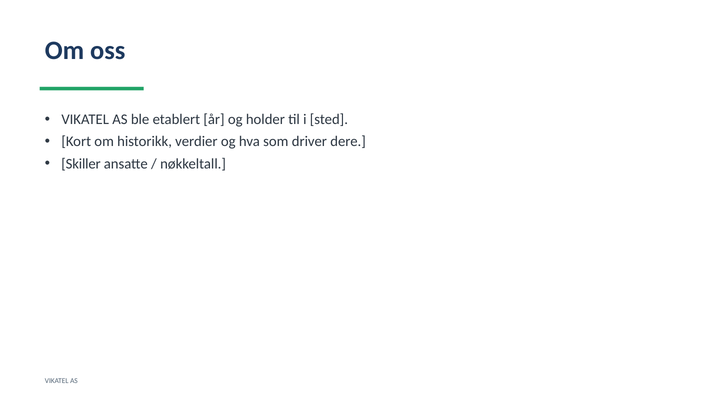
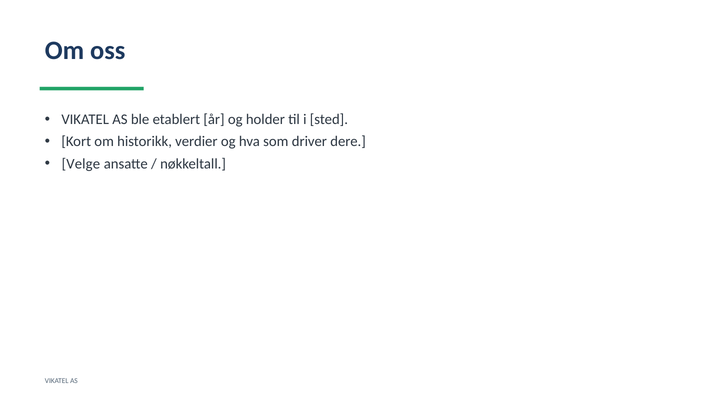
Skiller: Skiller -> Velge
